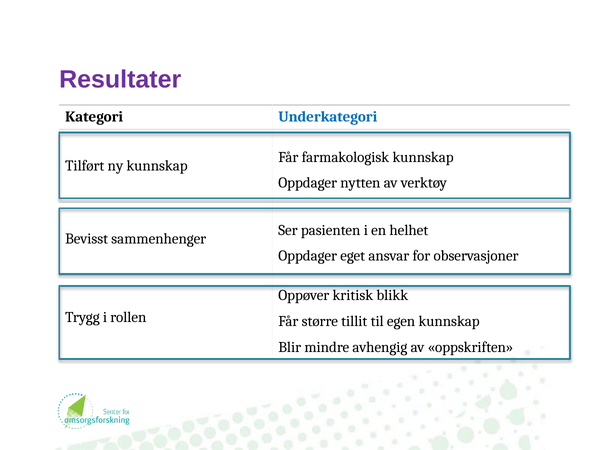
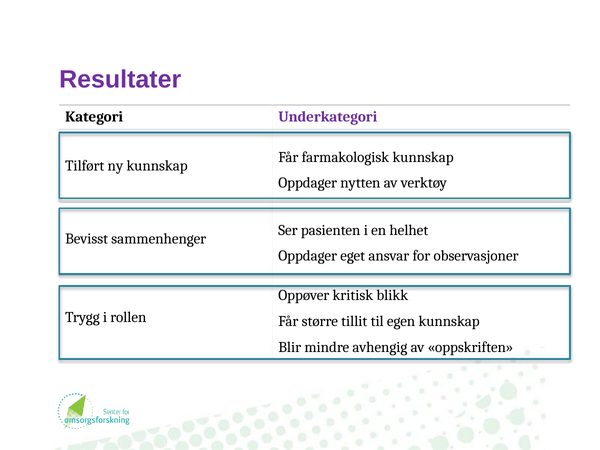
Underkategori colour: blue -> purple
